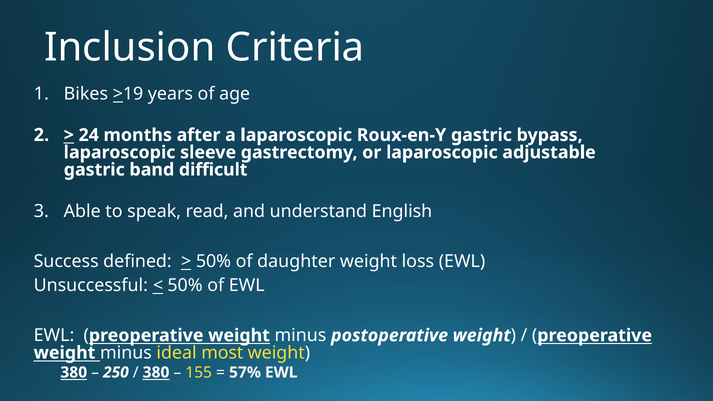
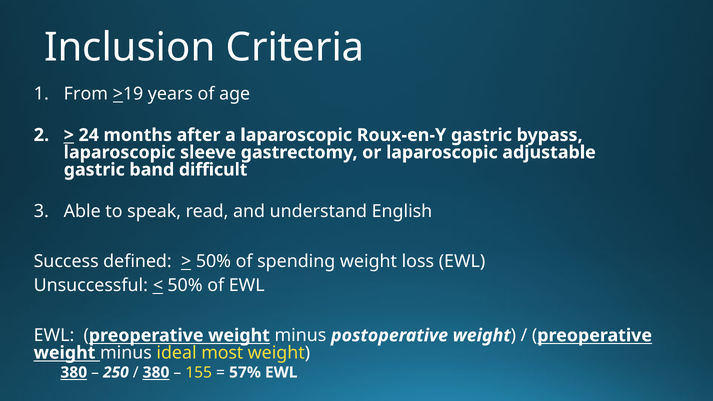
Bikes: Bikes -> From
daughter: daughter -> spending
